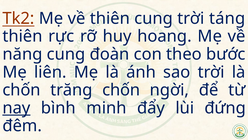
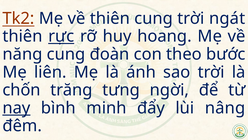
táng: táng -> ngát
rực underline: none -> present
trăng chốn: chốn -> tưng
đứng: đứng -> nâng
